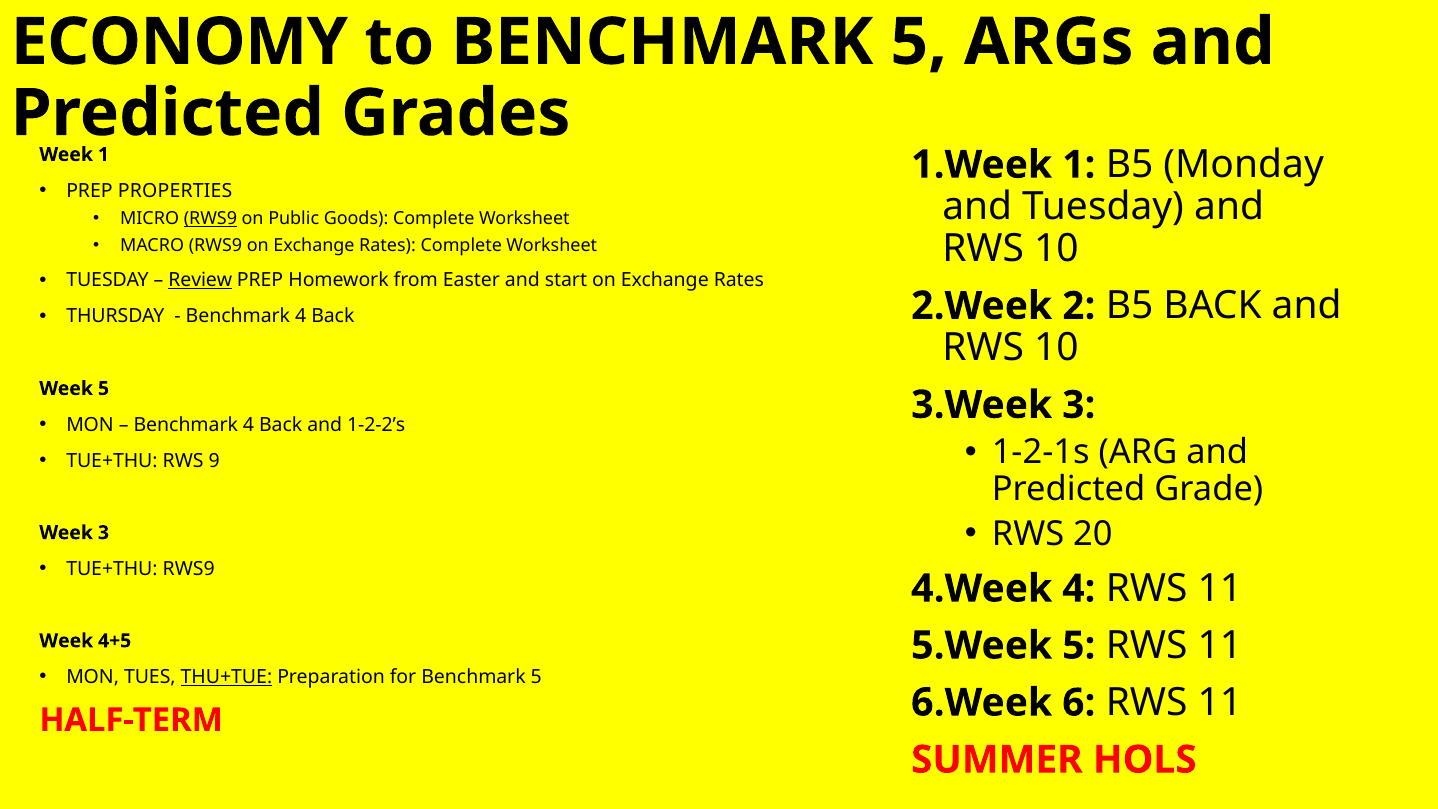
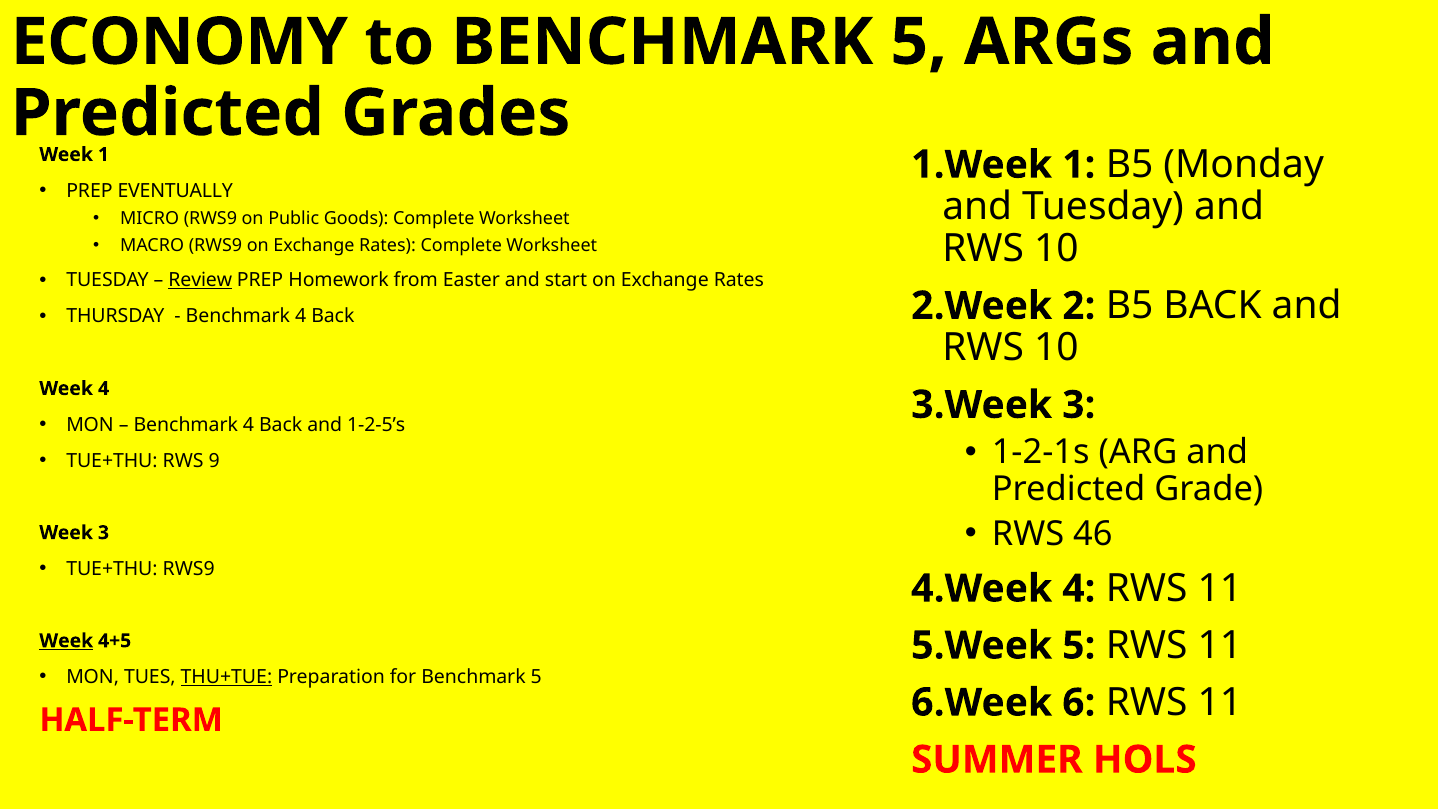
PROPERTIES: PROPERTIES -> EVENTUALLY
RWS9 at (210, 218) underline: present -> none
Week 5: 5 -> 4
1-2-2’s: 1-2-2’s -> 1-2-5’s
20: 20 -> 46
Week at (66, 641) underline: none -> present
